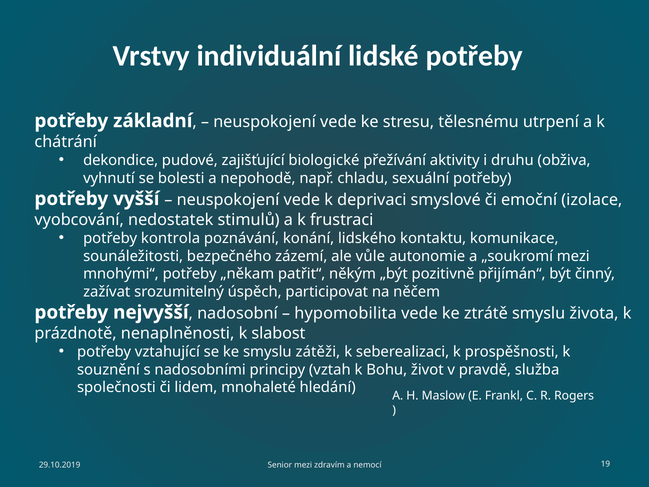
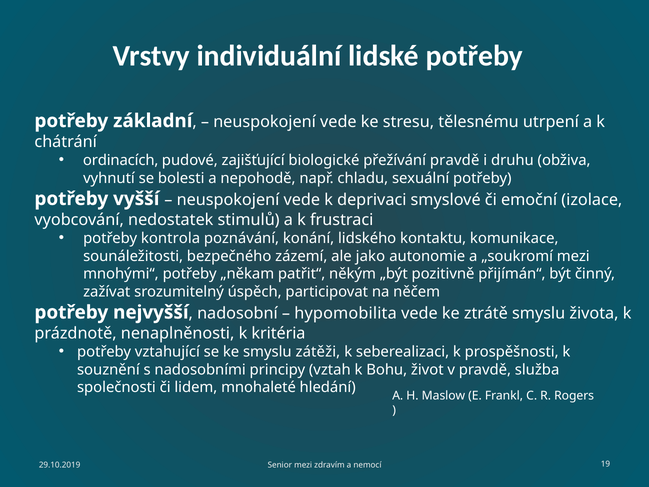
dekondice: dekondice -> ordinacích
přežívání aktivity: aktivity -> pravdě
vůle: vůle -> jako
slabost: slabost -> kritéria
